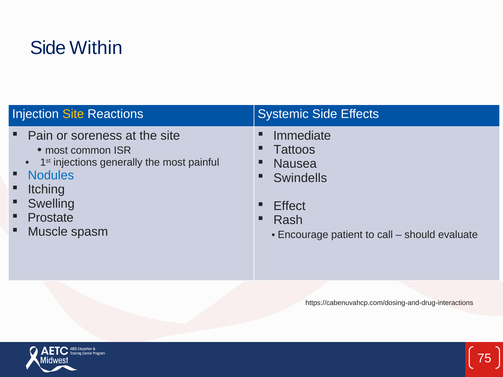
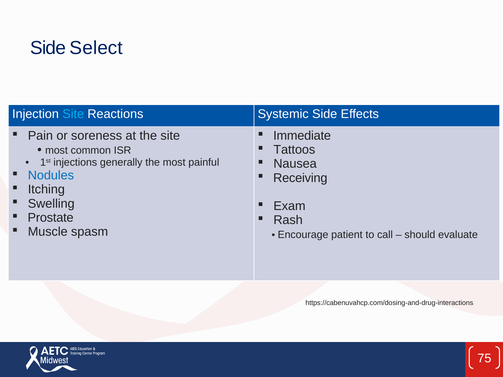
Within: Within -> Select
Site at (73, 114) colour: yellow -> light blue
Swindells: Swindells -> Receiving
Effect: Effect -> Exam
